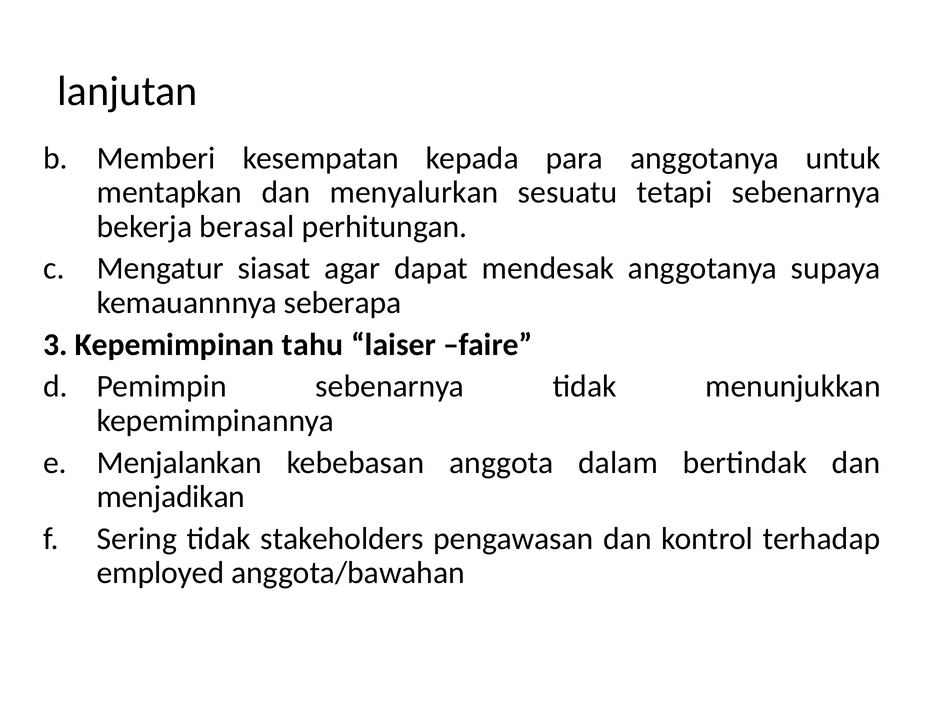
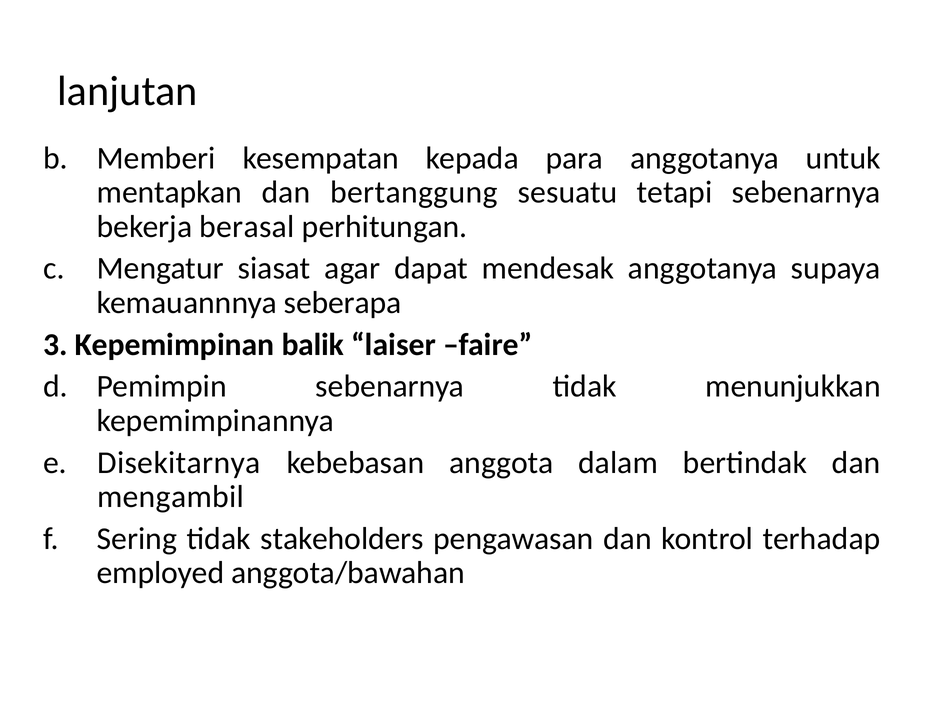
menyalurkan: menyalurkan -> bertanggung
tahu: tahu -> balik
Menjalankan: Menjalankan -> Disekitarnya
menjadikan: menjadikan -> mengambil
